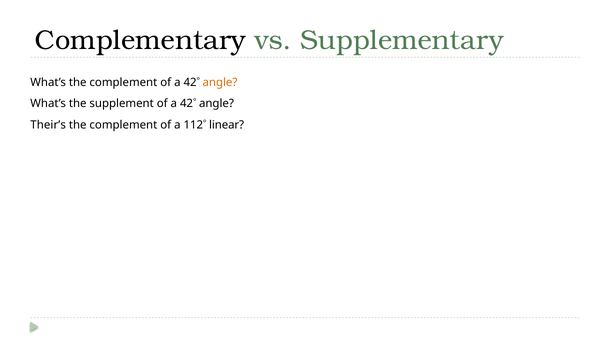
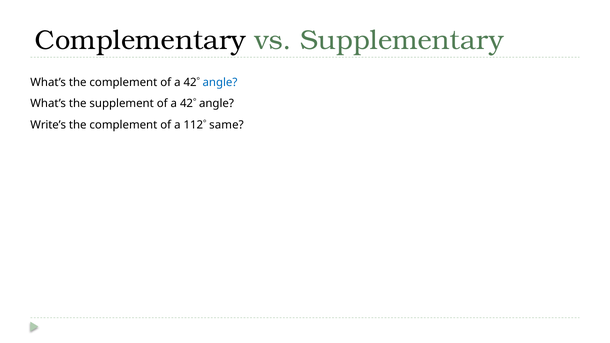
angle at (220, 82) colour: orange -> blue
Their’s: Their’s -> Write’s
linear: linear -> same
